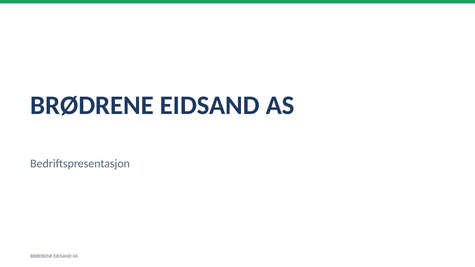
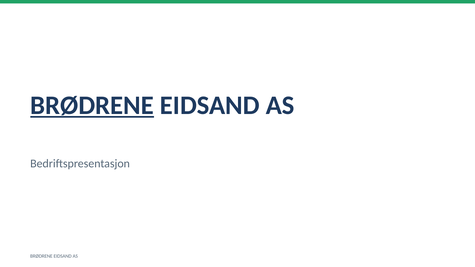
BRØDRENE at (92, 105) underline: none -> present
